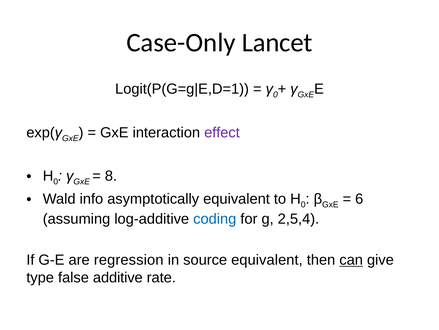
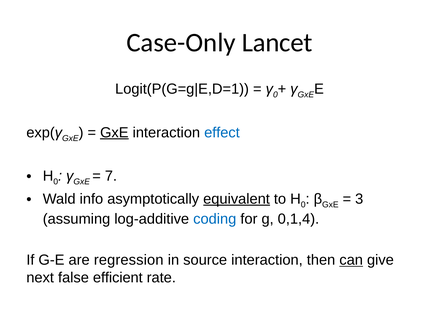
GxE at (114, 132) underline: none -> present
effect colour: purple -> blue
8: 8 -> 7
equivalent at (237, 198) underline: none -> present
6: 6 -> 3
2,5,4: 2,5,4 -> 0,1,4
source equivalent: equivalent -> interaction
type: type -> next
additive: additive -> efficient
